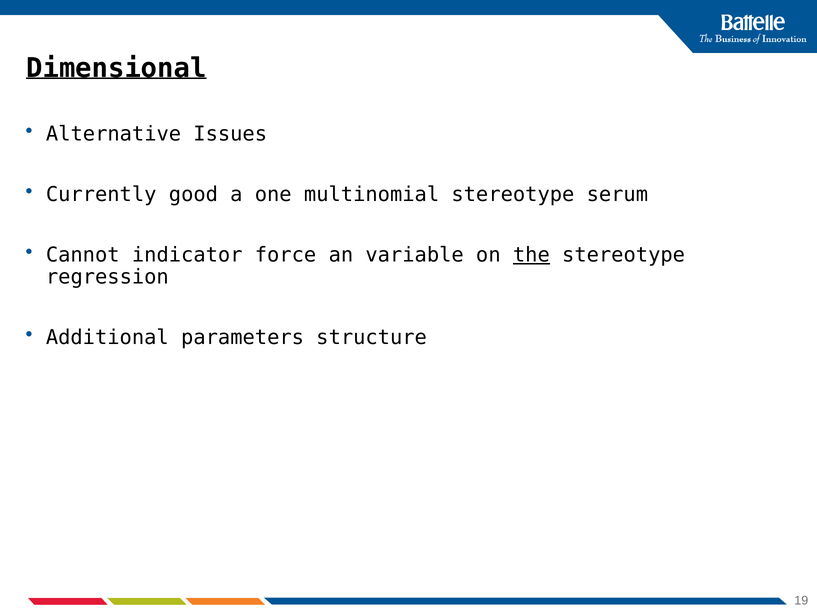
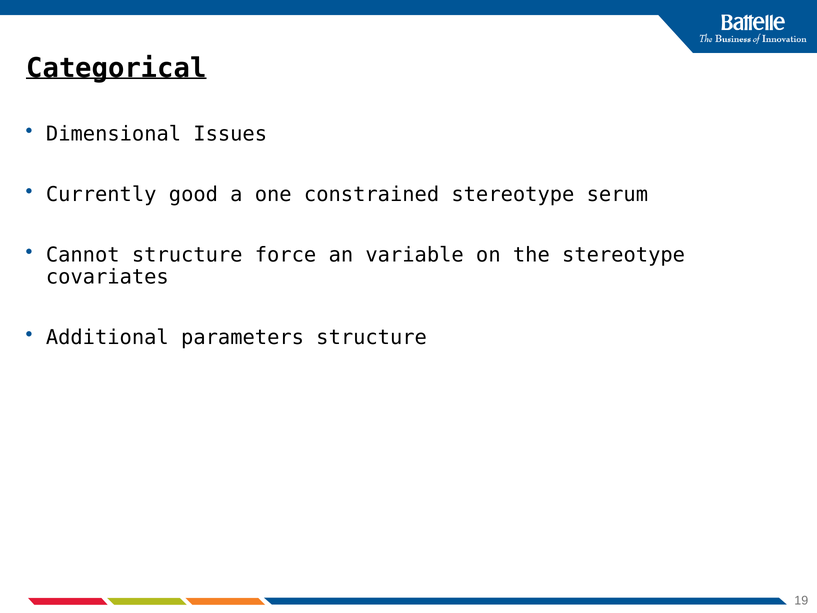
Dimensional: Dimensional -> Categorical
Alternative: Alternative -> Dimensional
multinomial: multinomial -> constrained
Cannot indicator: indicator -> structure
the underline: present -> none
regression: regression -> covariates
